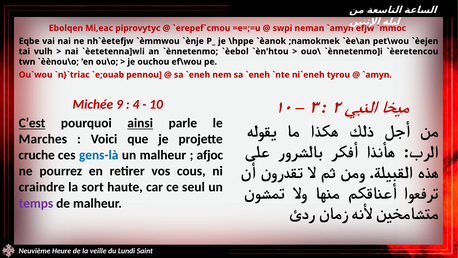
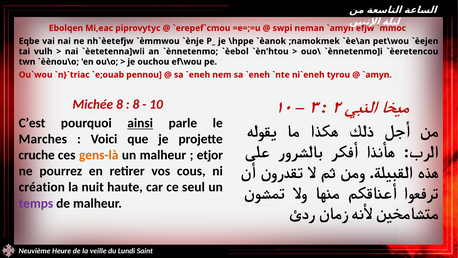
Michée 9: 9 -> 8
4 at (136, 104): 4 -> 8
C’est underline: present -> none
gens-là colour: blue -> orange
afjoc: afjoc -> etjor
craindre: craindre -> création
sort: sort -> nuit
